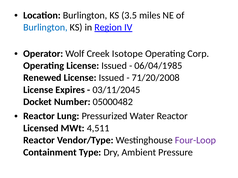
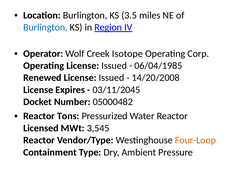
71/20/2008: 71/20/2008 -> 14/20/2008
Lung: Lung -> Tons
4,511: 4,511 -> 3,545
Four-Loop colour: purple -> orange
